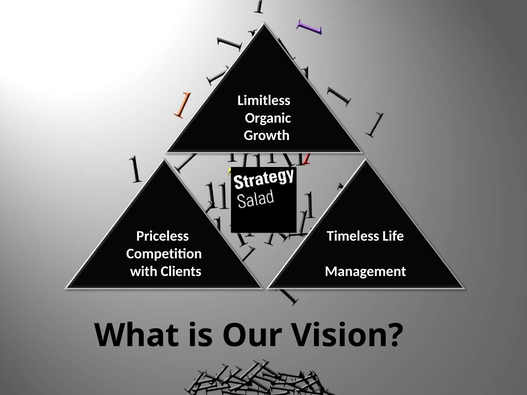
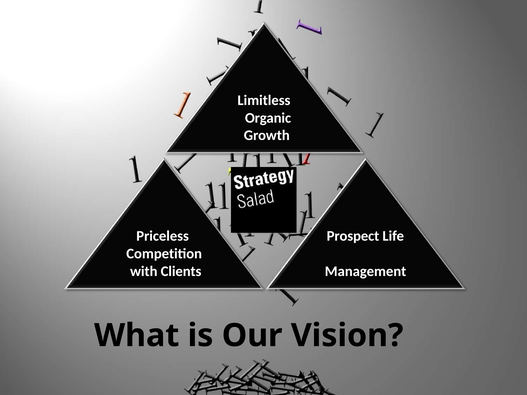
Timeless: Timeless -> Prospect
